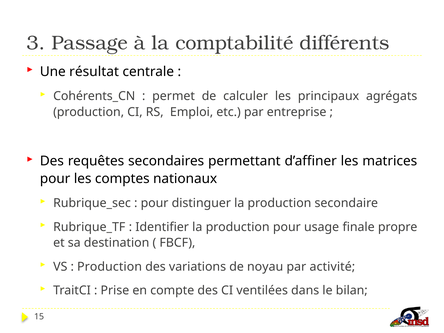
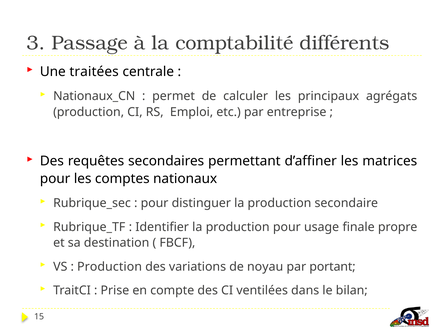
résultat: résultat -> traitées
Cohérents_CN: Cohérents_CN -> Nationaux_CN
activité: activité -> portant
